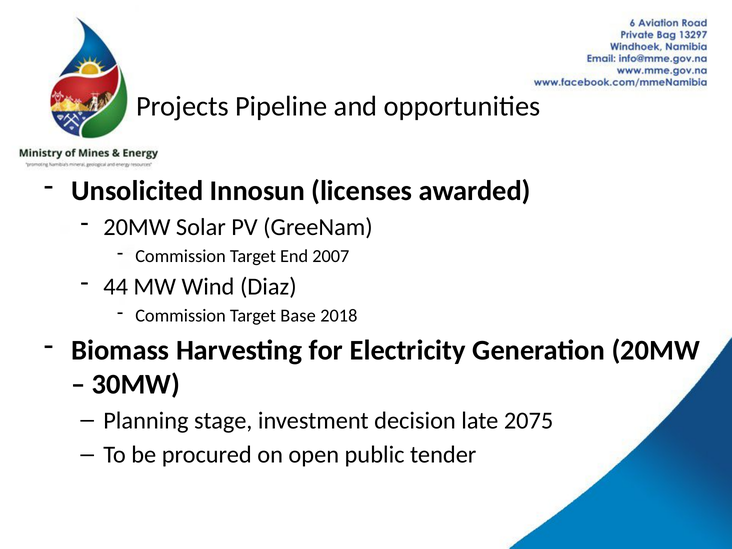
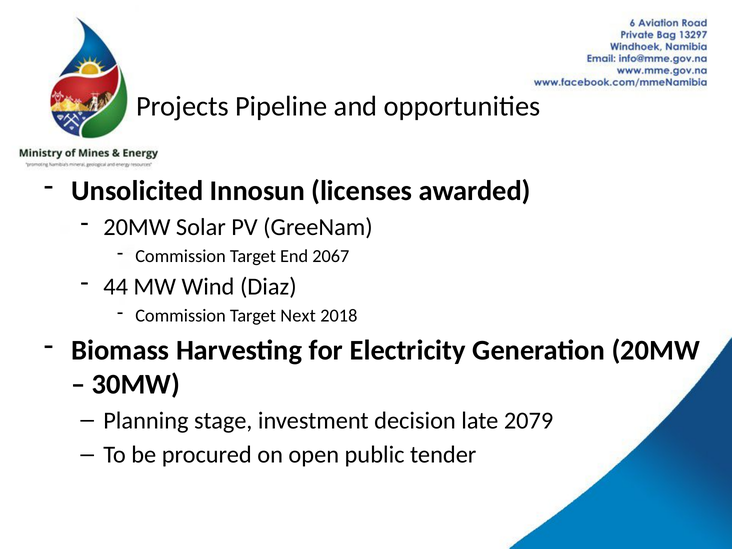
2007: 2007 -> 2067
Base: Base -> Next
2075: 2075 -> 2079
